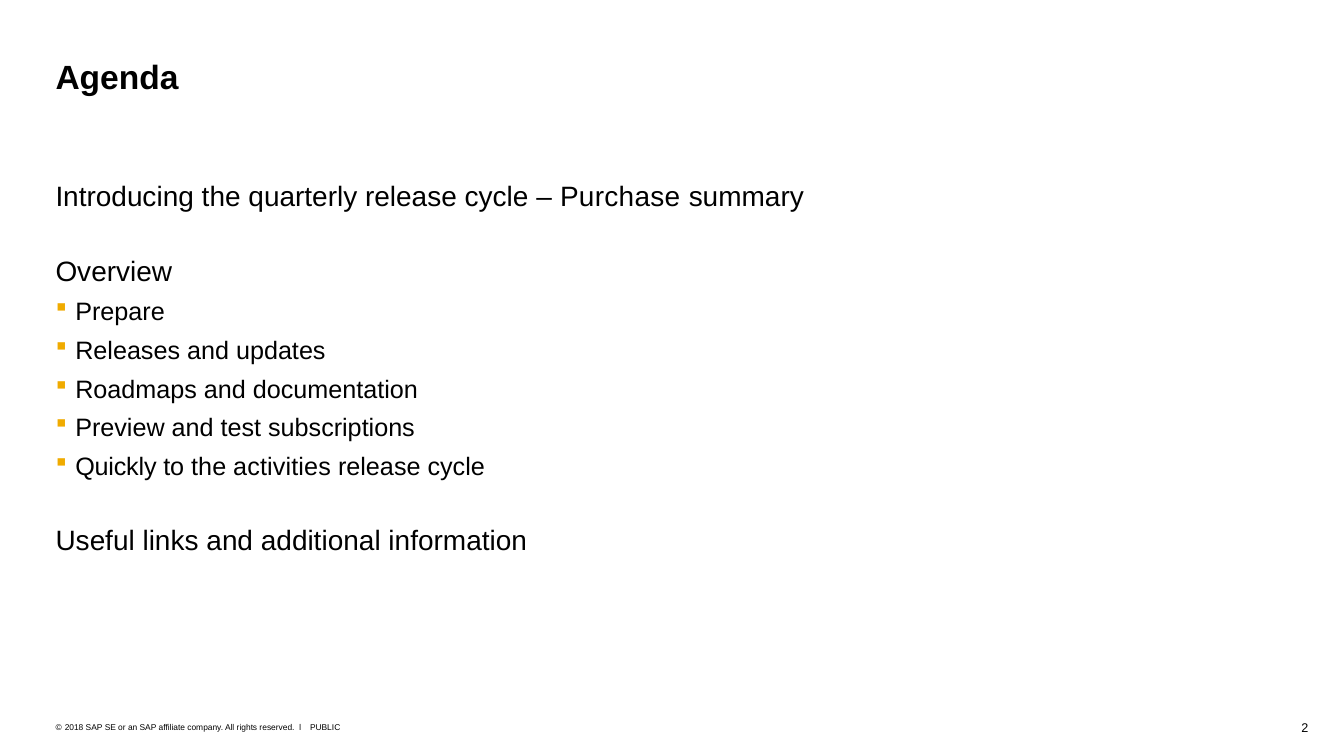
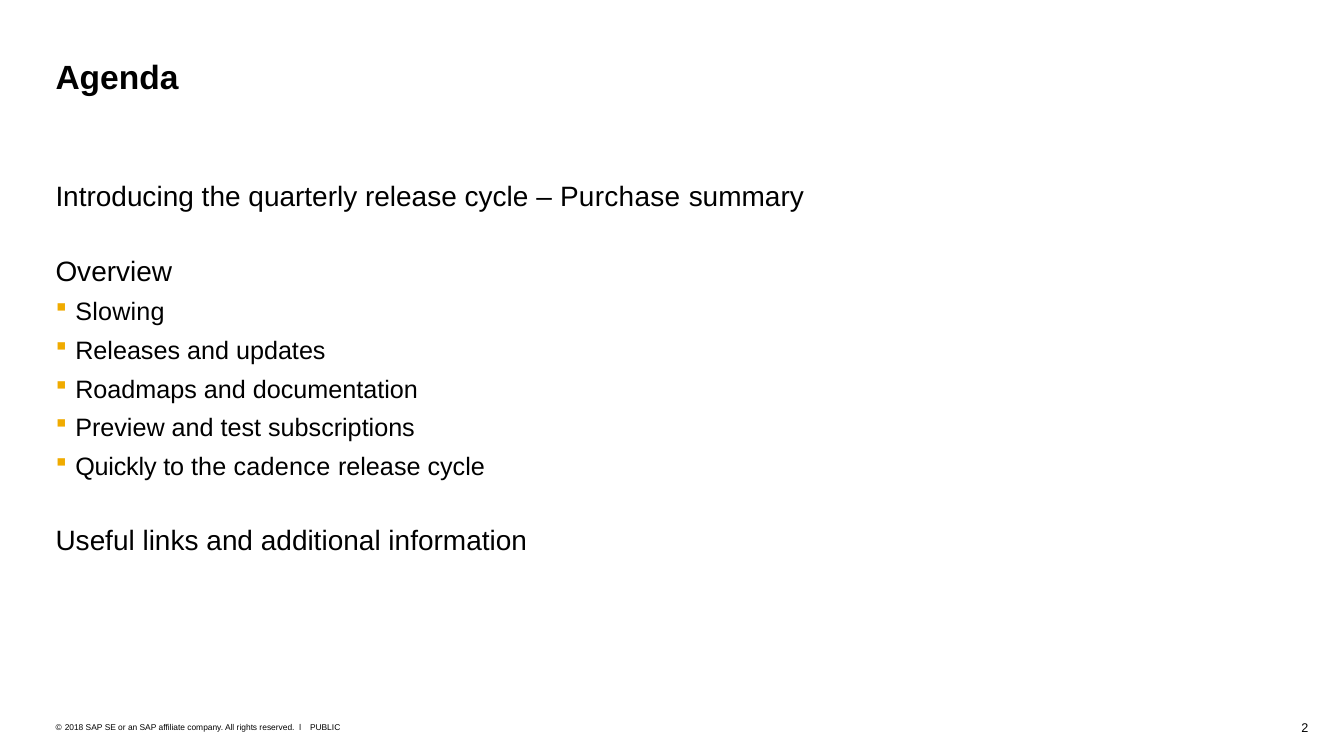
Prepare: Prepare -> Slowing
activities: activities -> cadence
